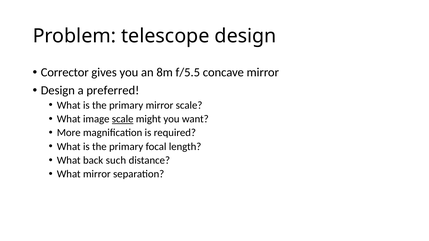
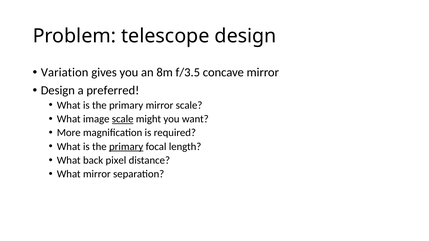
Corrector: Corrector -> Variation
f/5.5: f/5.5 -> f/3.5
primary at (126, 147) underline: none -> present
such: such -> pixel
